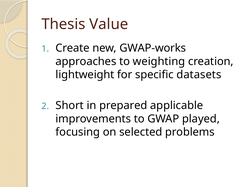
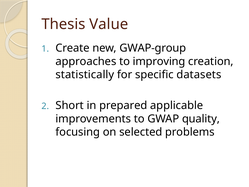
GWAP-works: GWAP-works -> GWAP-group
weighting: weighting -> improving
lightweight: lightweight -> statistically
played: played -> quality
